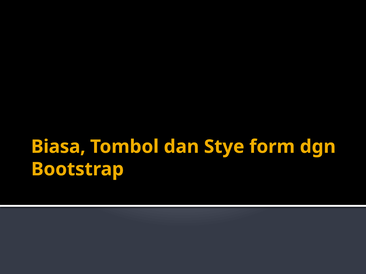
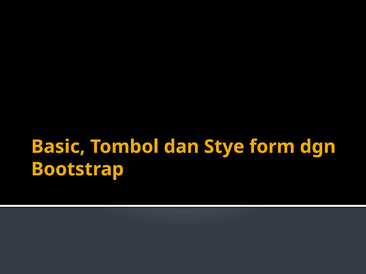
Biasa: Biasa -> Basic
